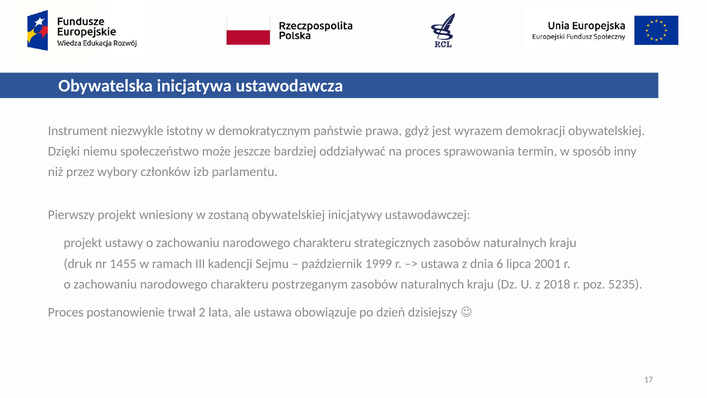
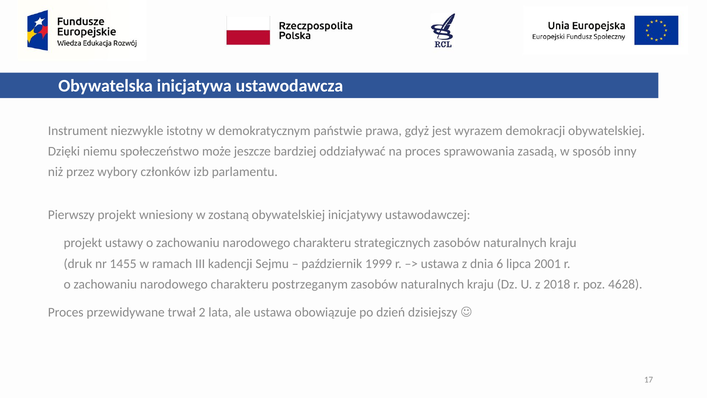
termin: termin -> zasadą
5235: 5235 -> 4628
postanowienie: postanowienie -> przewidywane
